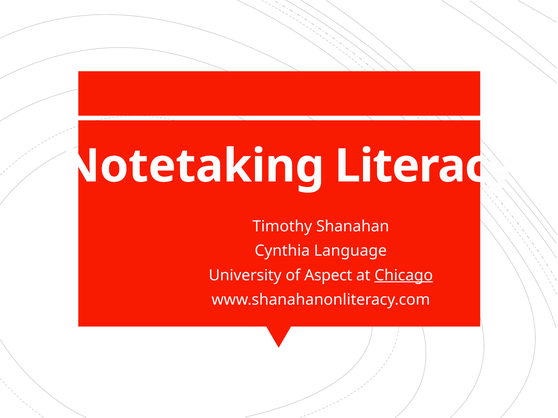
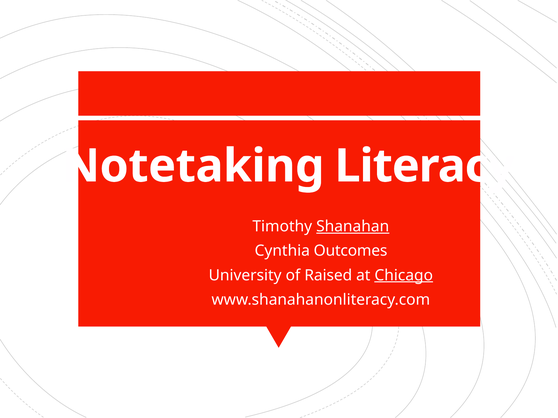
Shanahan underline: none -> present
Language: Language -> Outcomes
Aspect: Aspect -> Raised
